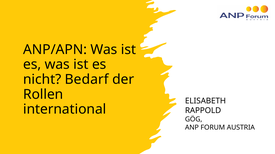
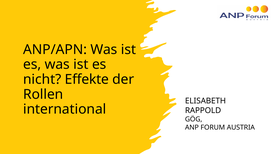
Bedarf: Bedarf -> Effekte
